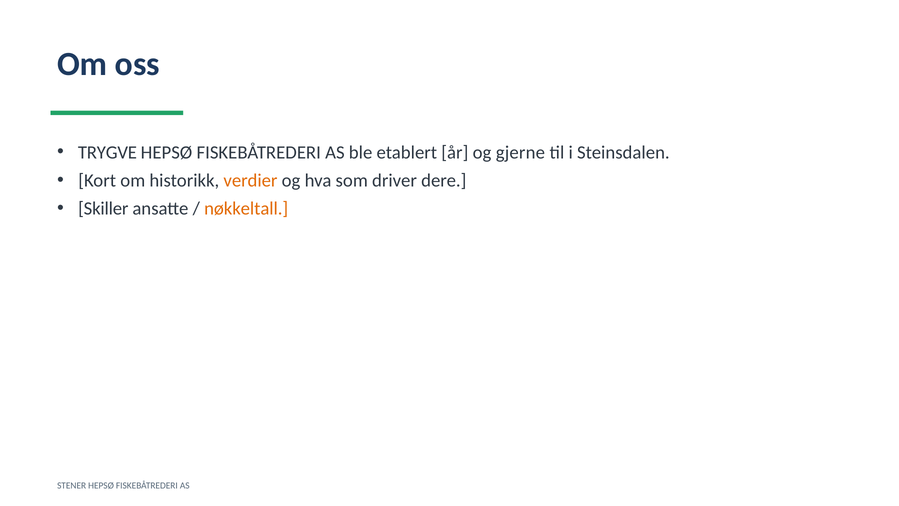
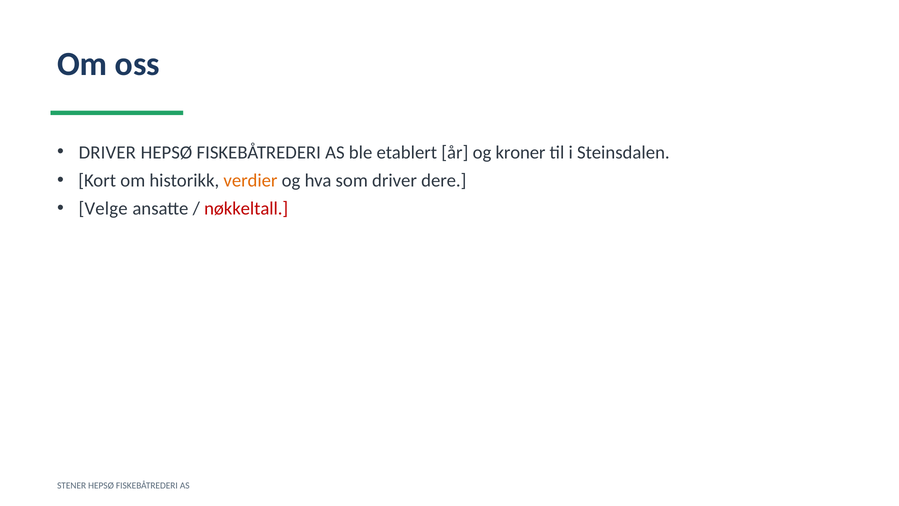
TRYGVE at (107, 152): TRYGVE -> DRIVER
gjerne: gjerne -> kroner
Skiller: Skiller -> Velge
nøkkeltall colour: orange -> red
